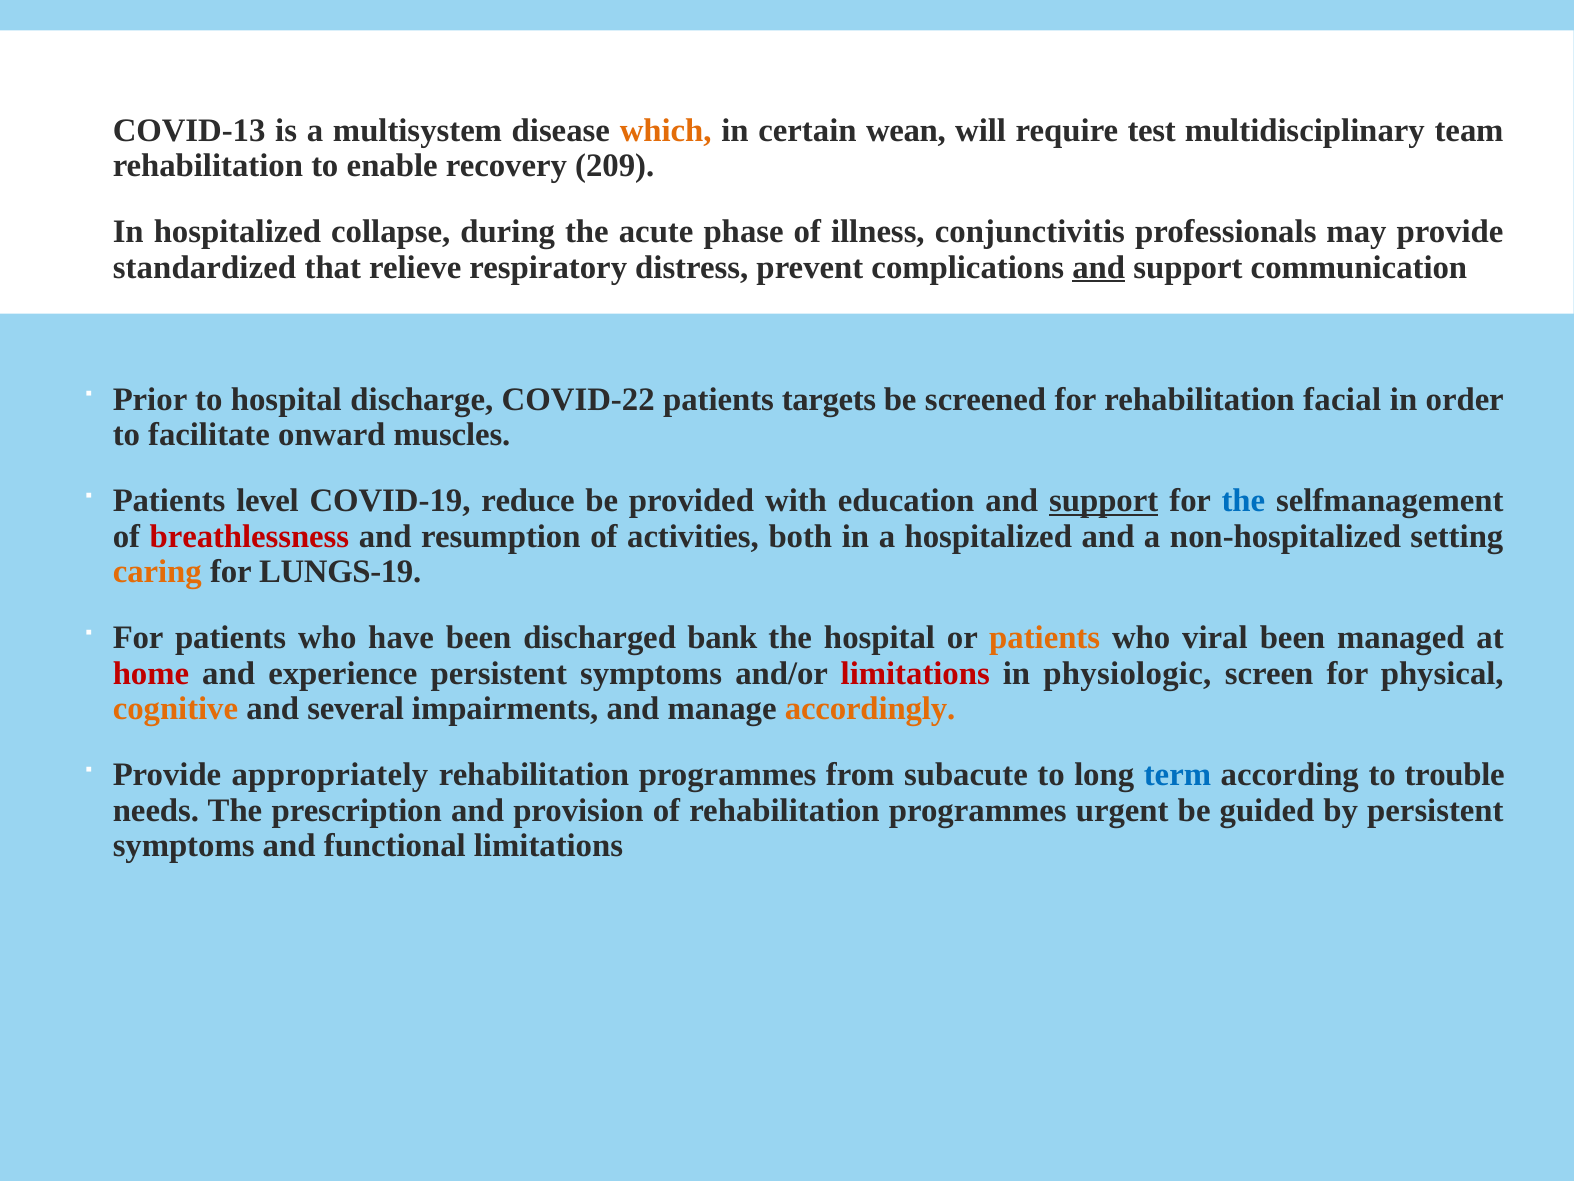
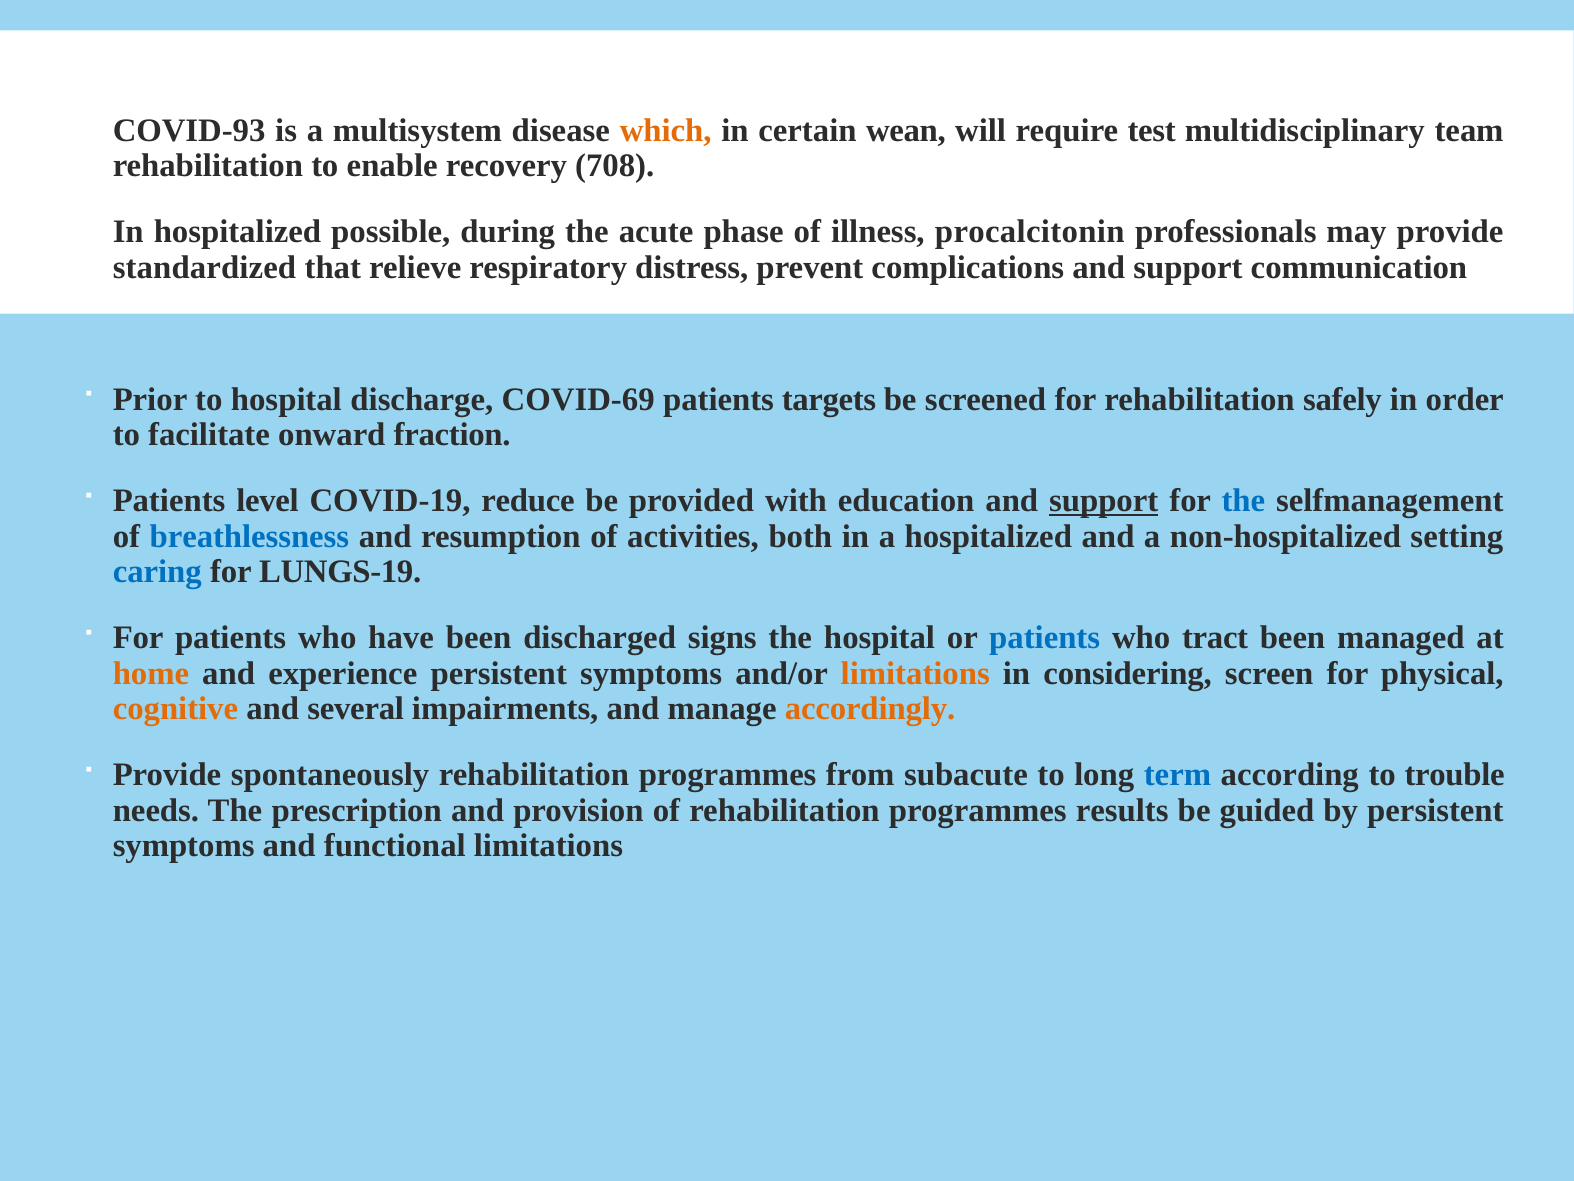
COVID-13: COVID-13 -> COVID-93
209: 209 -> 708
collapse: collapse -> possible
conjunctivitis: conjunctivitis -> procalcitonin
and at (1099, 267) underline: present -> none
COVID-22: COVID-22 -> COVID-69
facial: facial -> safely
muscles: muscles -> fraction
breathlessness colour: red -> blue
caring colour: orange -> blue
bank: bank -> signs
patients at (1045, 638) colour: orange -> blue
viral: viral -> tract
home colour: red -> orange
limitations at (915, 673) colour: red -> orange
physiologic: physiologic -> considering
appropriately: appropriately -> spontaneously
urgent: urgent -> results
